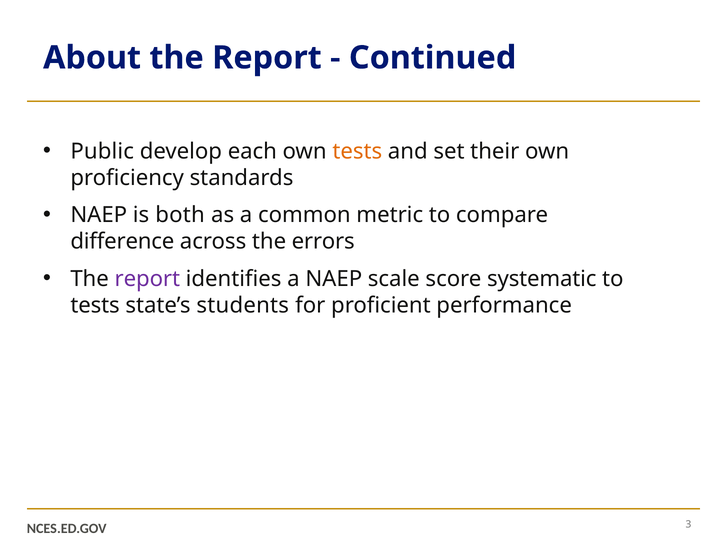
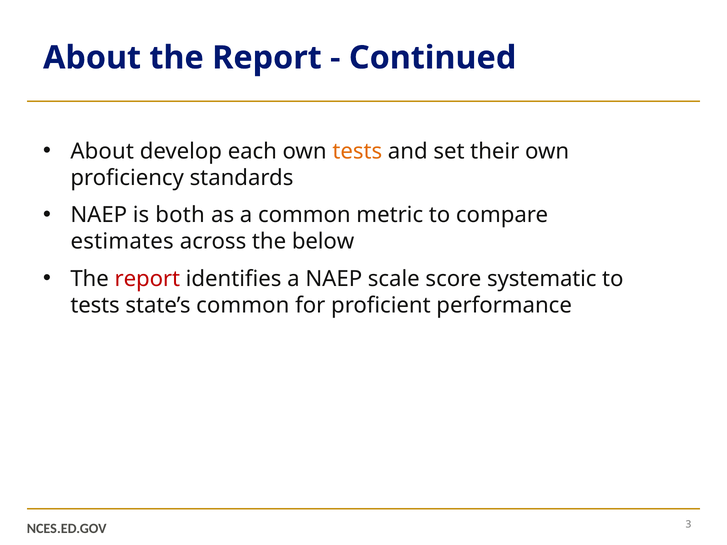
Public at (102, 151): Public -> About
difference: difference -> estimates
errors: errors -> below
report at (147, 279) colour: purple -> red
state’s students: students -> common
